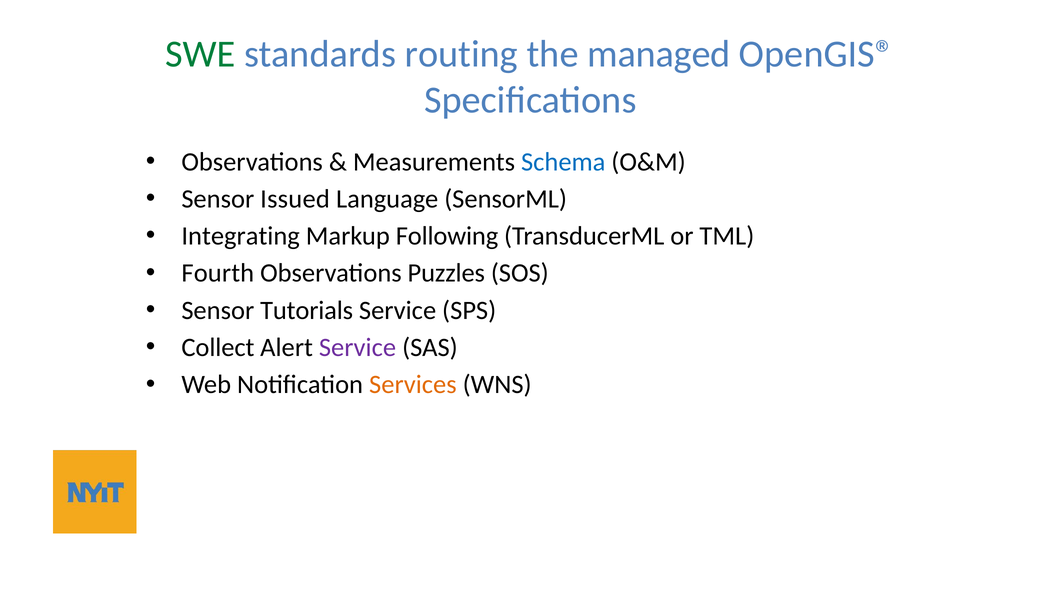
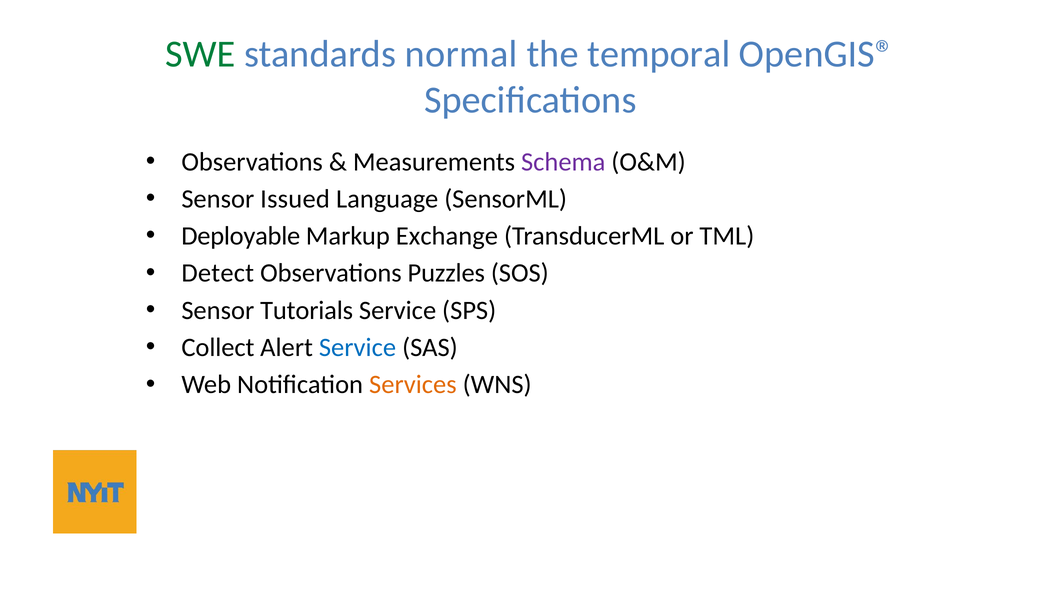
routing: routing -> normal
managed: managed -> temporal
Schema colour: blue -> purple
Integrating: Integrating -> Deployable
Following: Following -> Exchange
Fourth: Fourth -> Detect
Service at (358, 347) colour: purple -> blue
